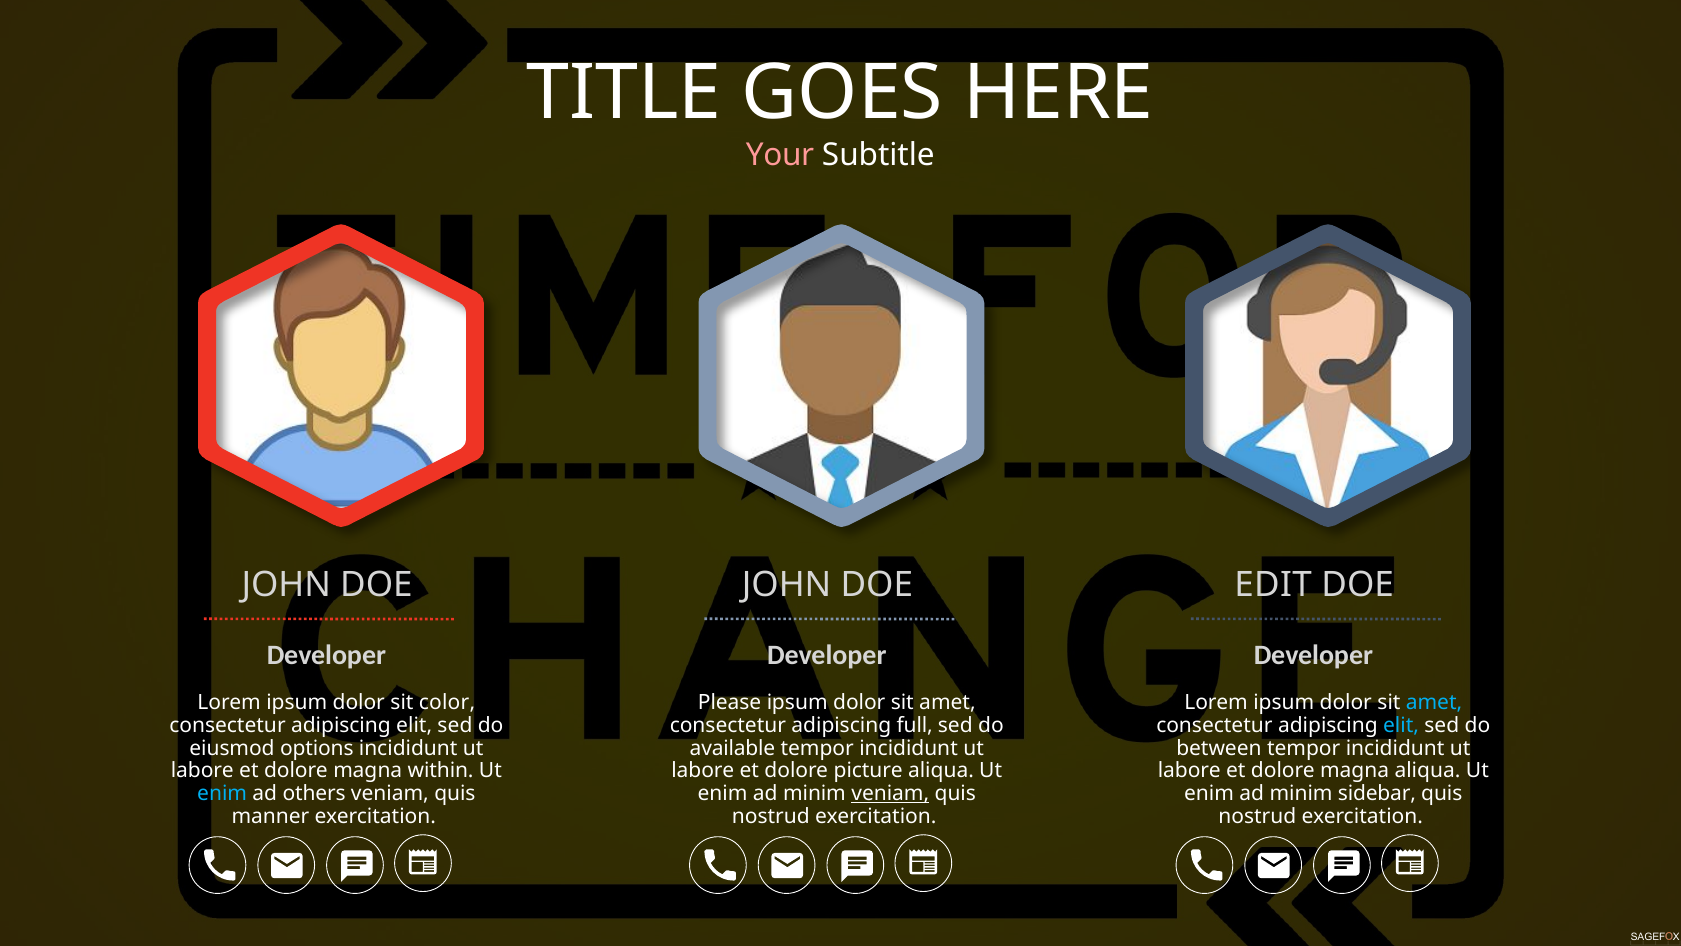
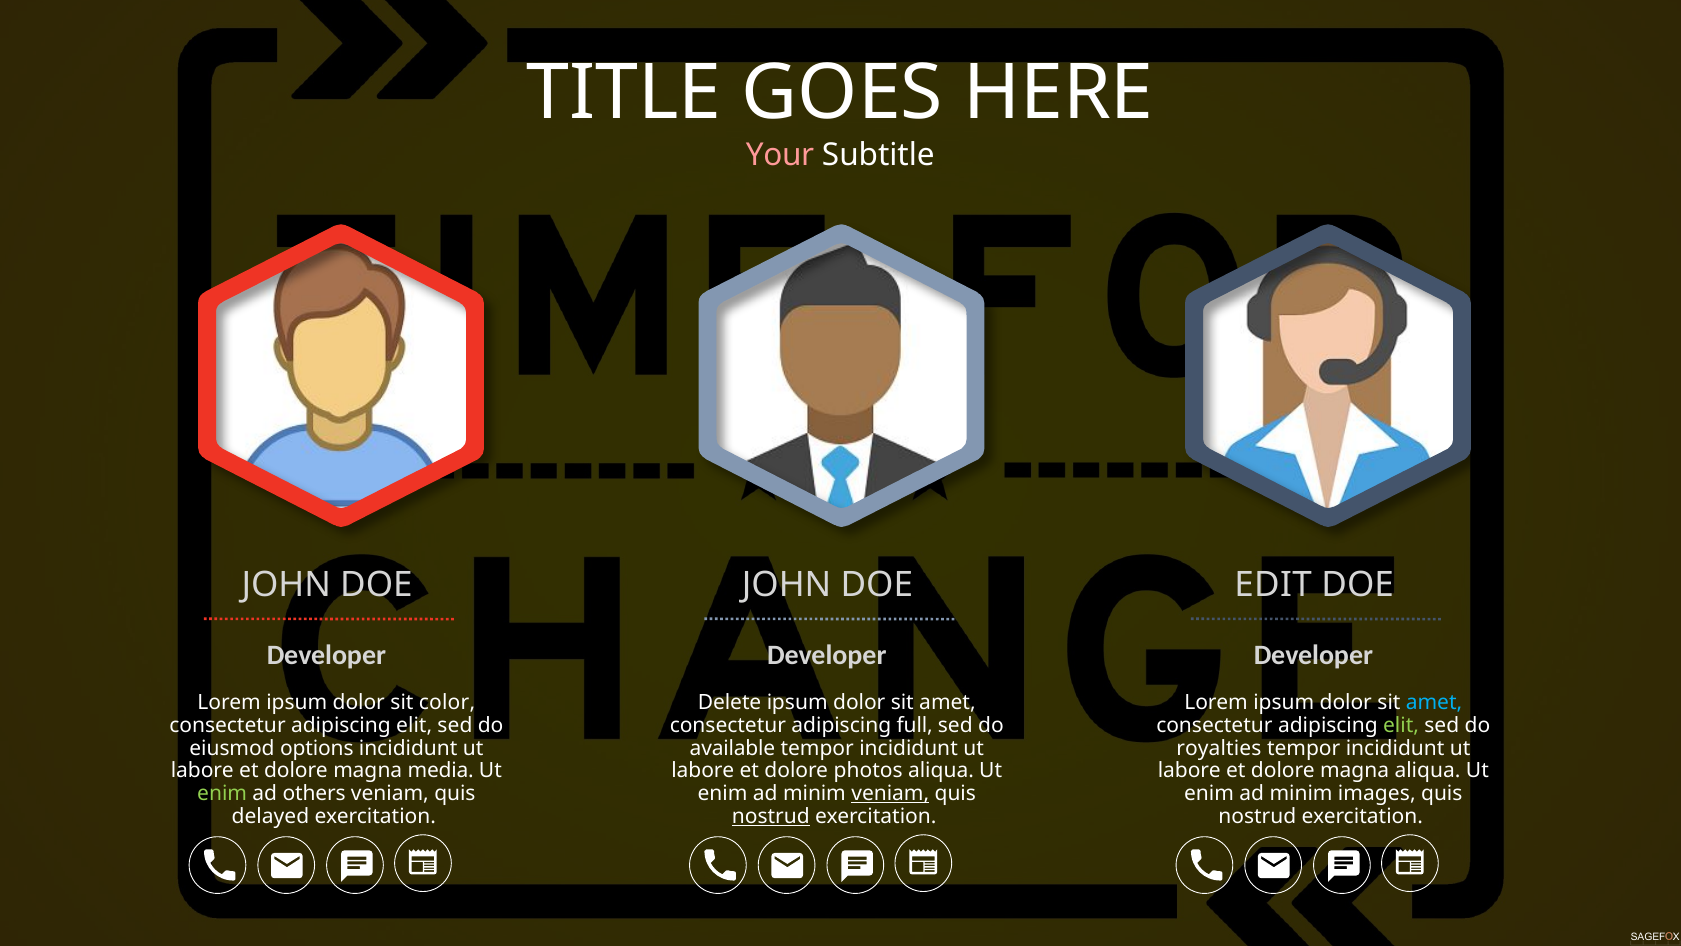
Please: Please -> Delete
elit at (1401, 725) colour: light blue -> light green
between: between -> royalties
within: within -> media
picture: picture -> photos
enim at (222, 793) colour: light blue -> light green
sidebar: sidebar -> images
manner: manner -> delayed
nostrud at (771, 816) underline: none -> present
